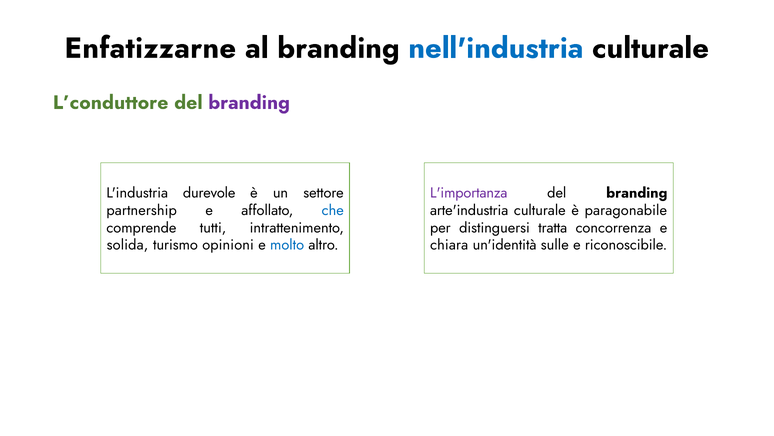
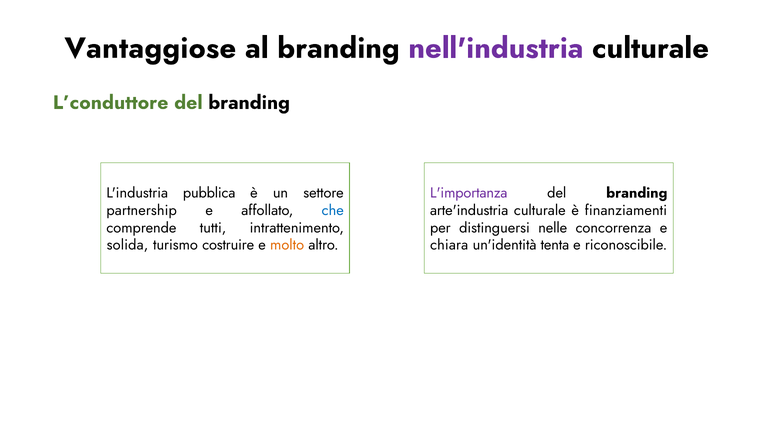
Enfatizzarne: Enfatizzarne -> Vantaggiose
nell'industria colour: blue -> purple
branding at (249, 102) colour: purple -> black
durevole: durevole -> pubblica
paragonabile: paragonabile -> finanziamenti
tratta: tratta -> nelle
opinioni: opinioni -> costruire
molto colour: blue -> orange
sulle: sulle -> tenta
